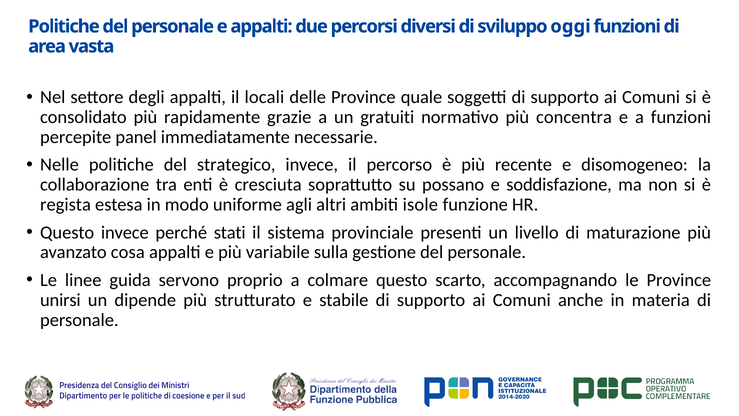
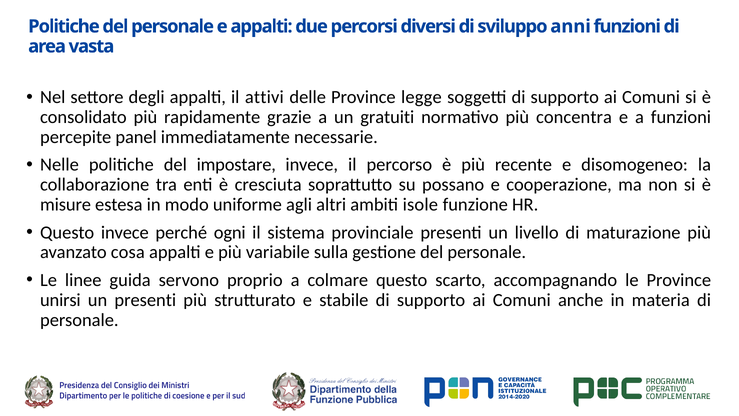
oggi: oggi -> anni
locali: locali -> attivi
quale: quale -> legge
strategico: strategico -> impostare
soddisfazione: soddisfazione -> cooperazione
regista: regista -> misure
stati: stati -> ogni
un dipende: dipende -> presenti
